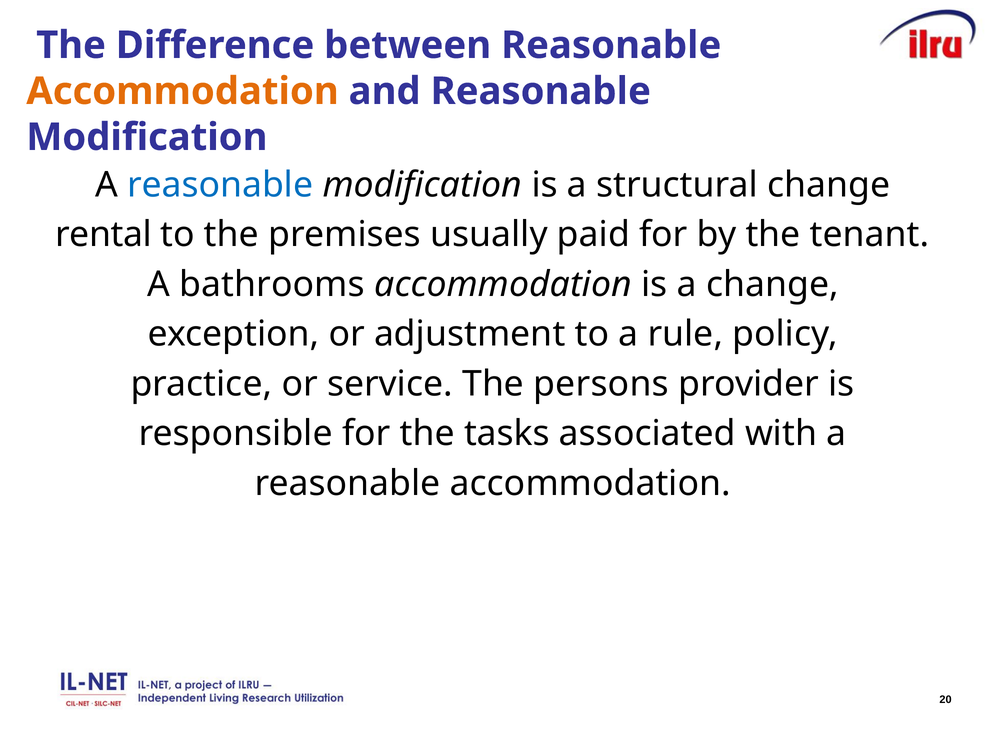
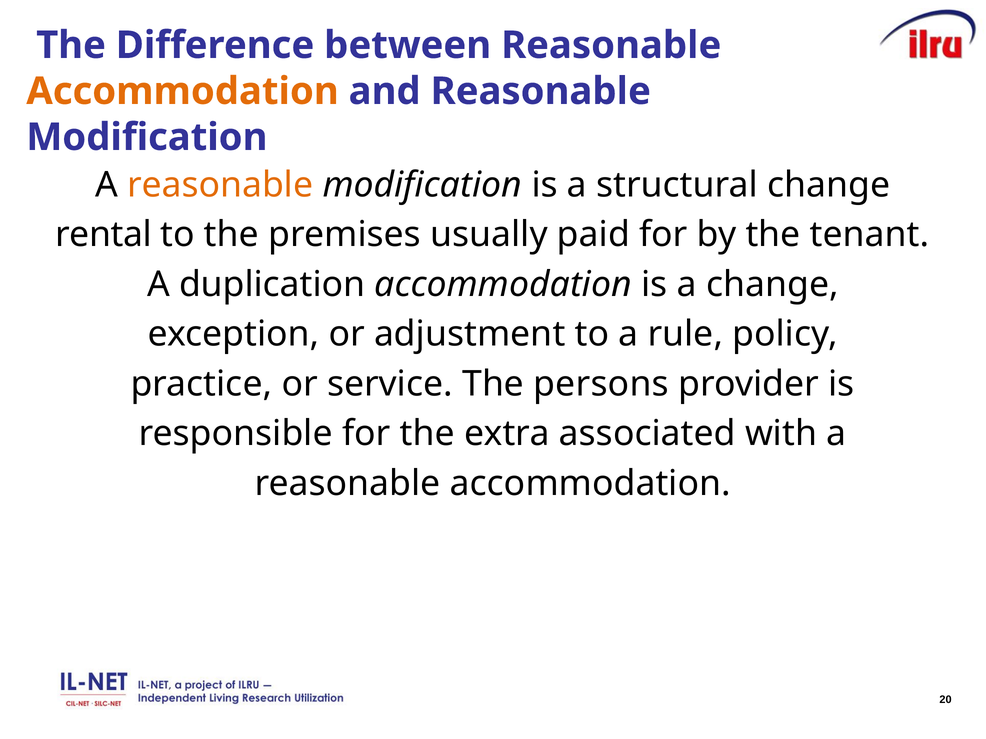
reasonable at (220, 185) colour: blue -> orange
bathrooms: bathrooms -> duplication
tasks: tasks -> extra
